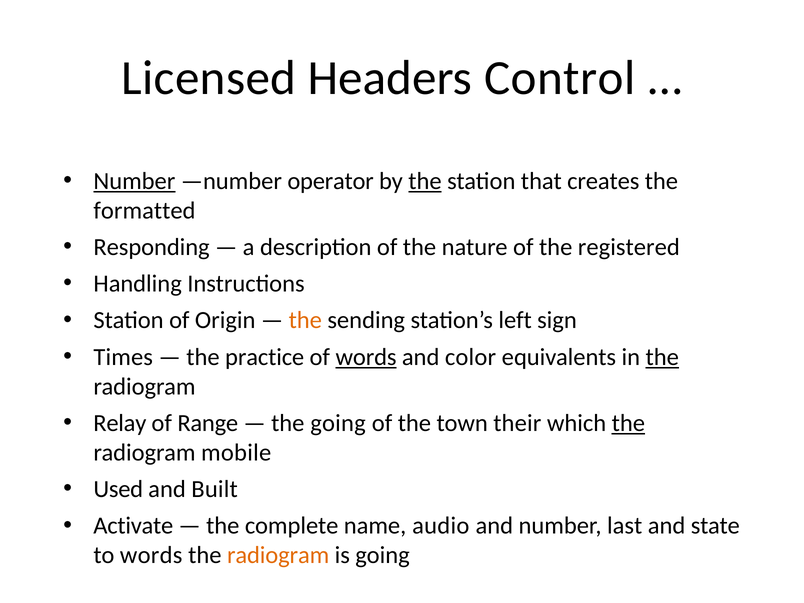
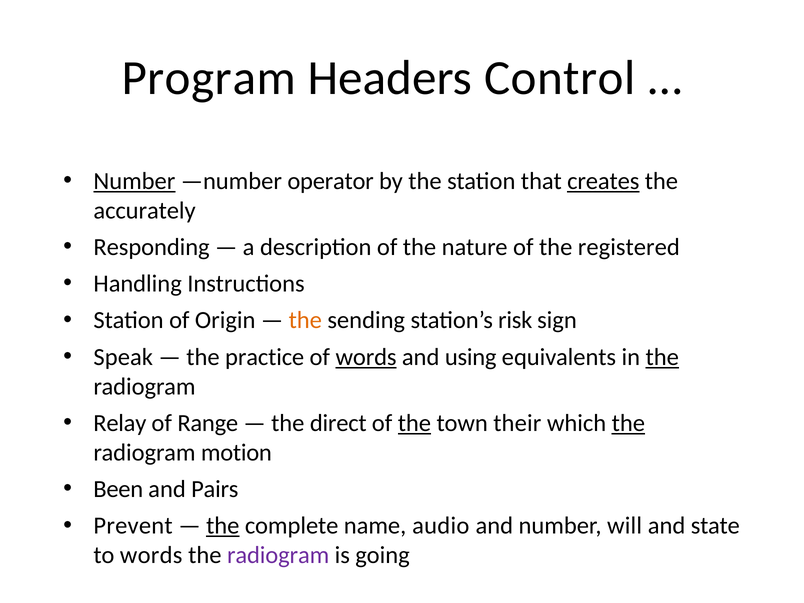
Licensed: Licensed -> Program
the at (425, 181) underline: present -> none
creates underline: none -> present
formatted: formatted -> accurately
left: left -> risk
Times: Times -> Speak
color: color -> using
the going: going -> direct
the at (414, 423) underline: none -> present
mobile: mobile -> motion
Used: Used -> Been
Built: Built -> Pairs
Activate: Activate -> Prevent
the at (223, 526) underline: none -> present
last: last -> will
radiogram at (278, 555) colour: orange -> purple
